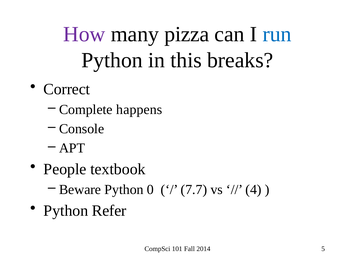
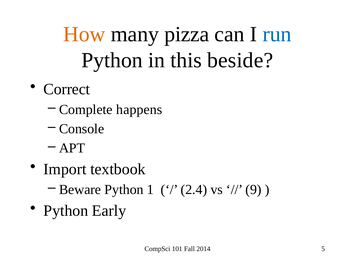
How colour: purple -> orange
breaks: breaks -> beside
People: People -> Import
0: 0 -> 1
7.7: 7.7 -> 2.4
4: 4 -> 9
Refer: Refer -> Early
